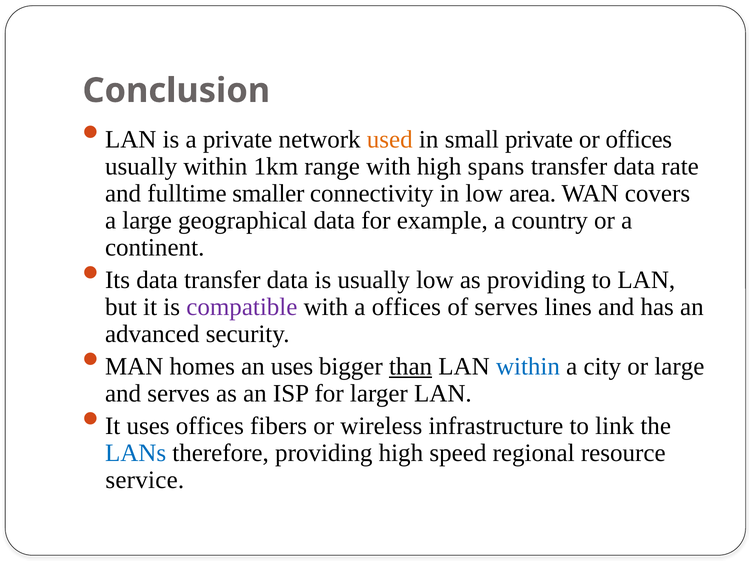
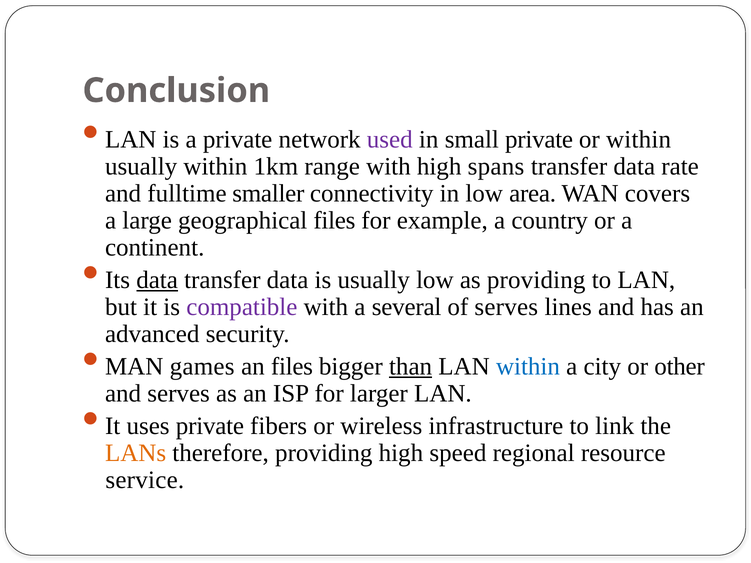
used colour: orange -> purple
or offices: offices -> within
geographical data: data -> files
data at (157, 280) underline: none -> present
a offices: offices -> several
homes: homes -> games
an uses: uses -> files
or large: large -> other
uses offices: offices -> private
LANs colour: blue -> orange
